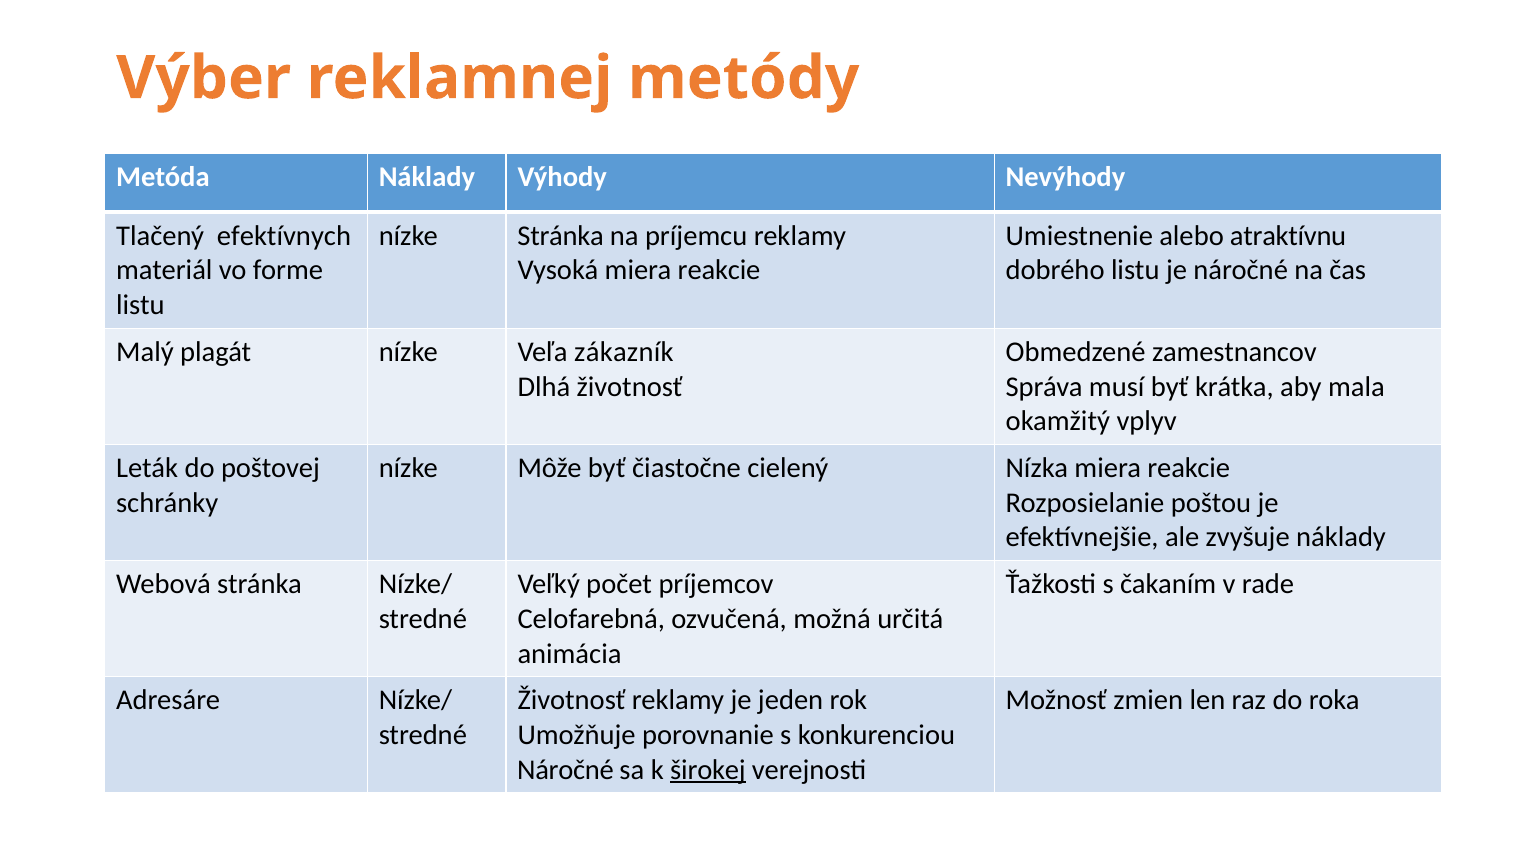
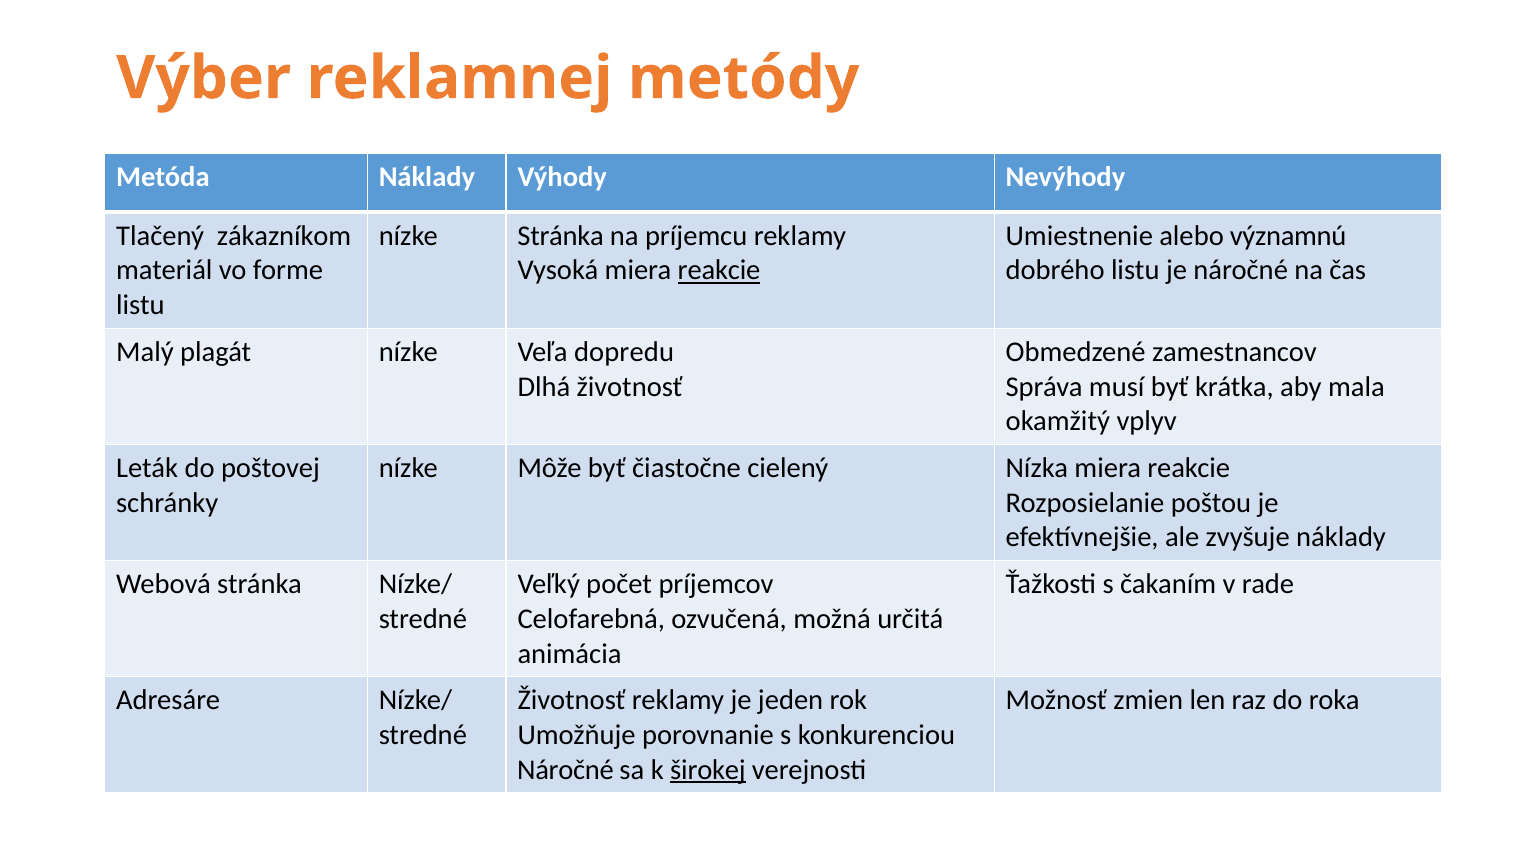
efektívnych: efektívnych -> zákazníkom
atraktívnu: atraktívnu -> významnú
reakcie at (719, 271) underline: none -> present
zákazník: zákazník -> dopredu
